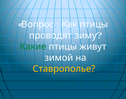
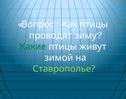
Ставрополье colour: yellow -> light green
